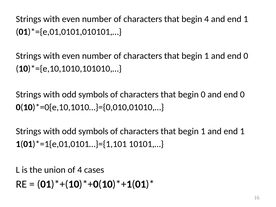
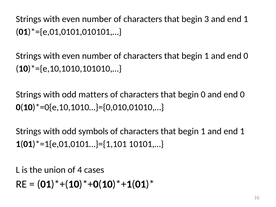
begin 4: 4 -> 3
symbols at (93, 94): symbols -> matters
